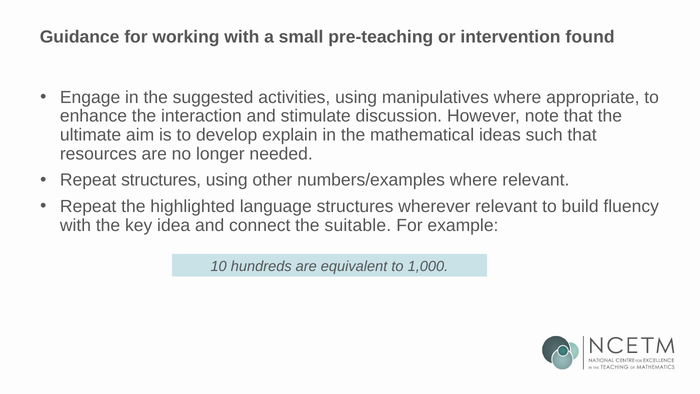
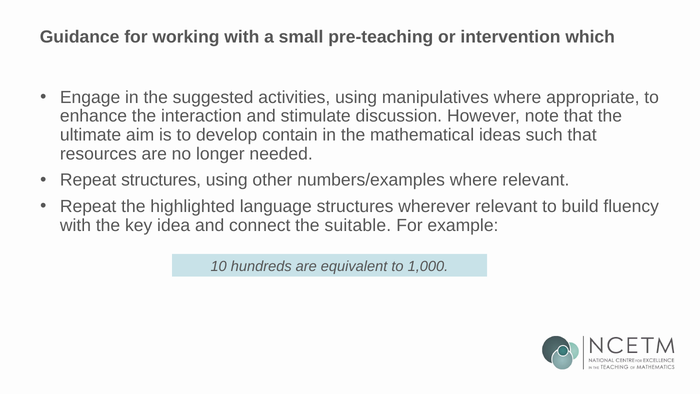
found: found -> which
explain: explain -> contain
